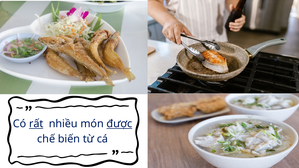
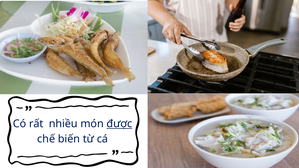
rất underline: present -> none
